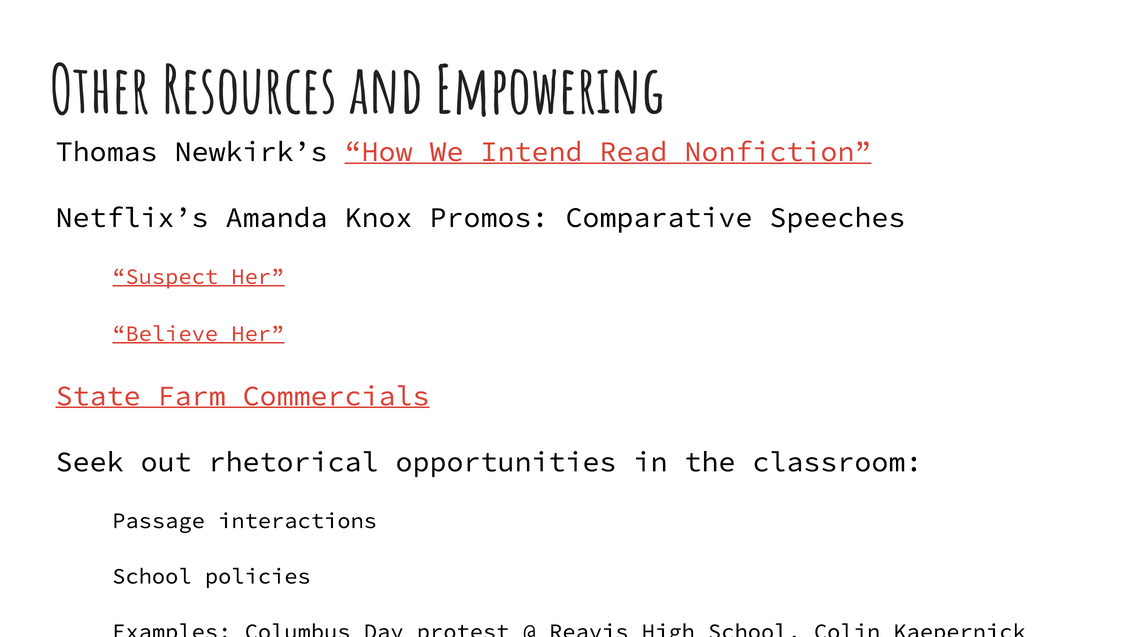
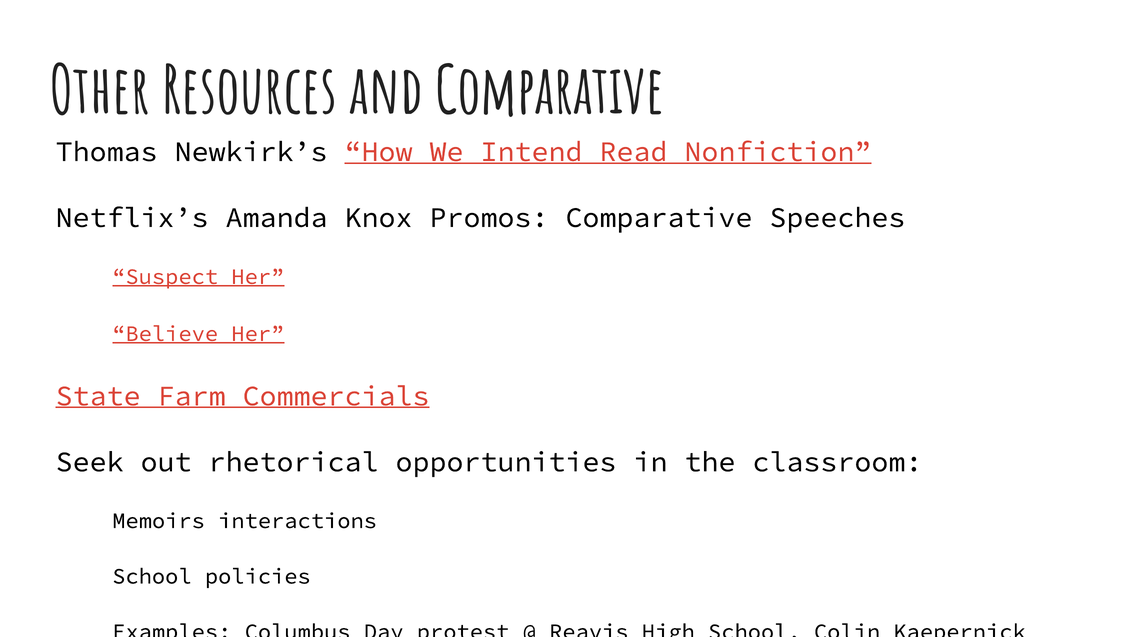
and Empowering: Empowering -> Comparative
Passage: Passage -> Memoirs
